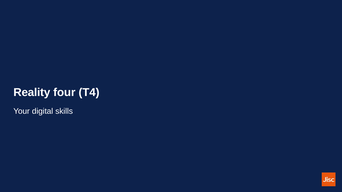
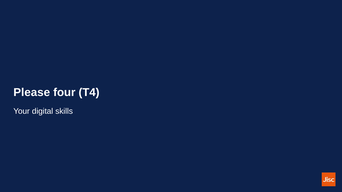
Reality: Reality -> Please
